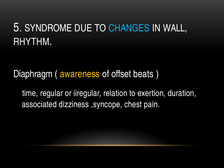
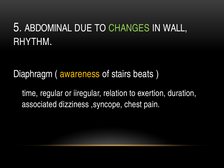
SYNDROME: SYNDROME -> ABDOMINAL
CHANGES colour: light blue -> light green
offset: offset -> stairs
